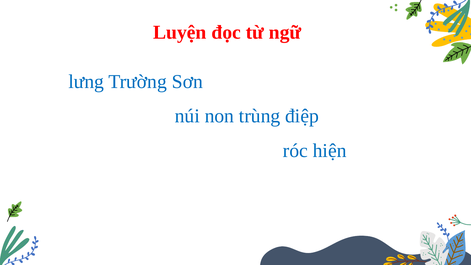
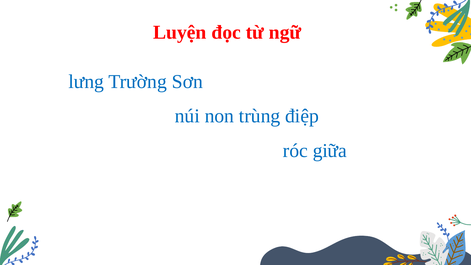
hiện: hiện -> giữa
